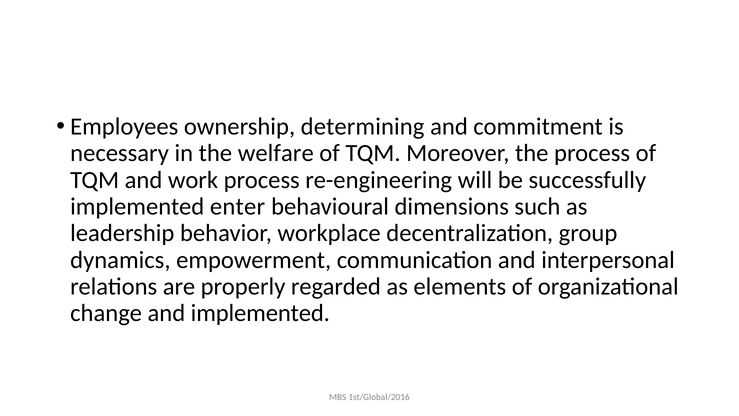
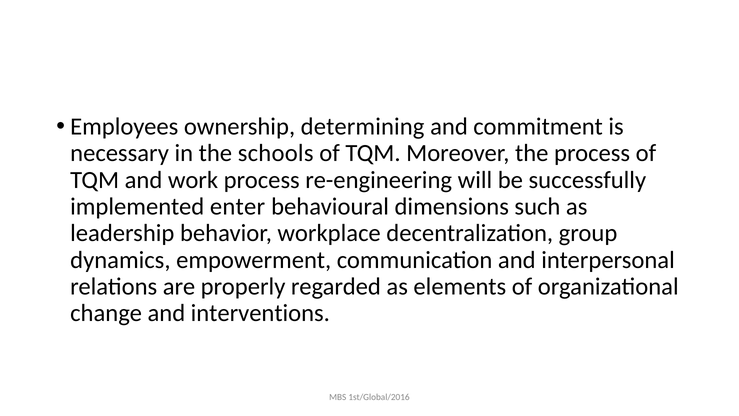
welfare: welfare -> schools
and implemented: implemented -> interventions
